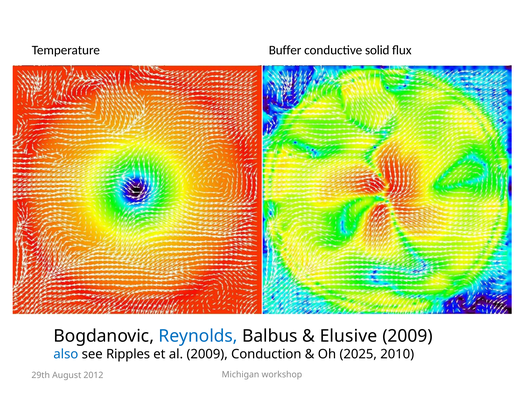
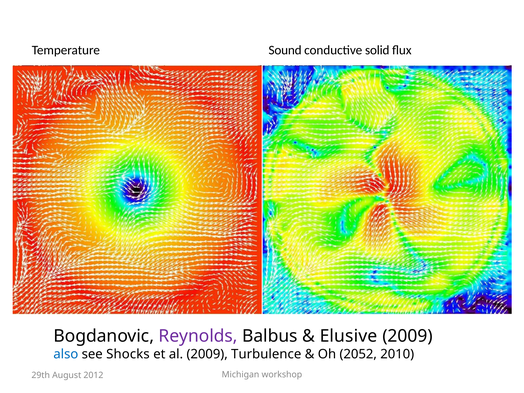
Buffer: Buffer -> Sound
Reynolds colour: blue -> purple
Ripples: Ripples -> Shocks
Conduction: Conduction -> Turbulence
2025: 2025 -> 2052
